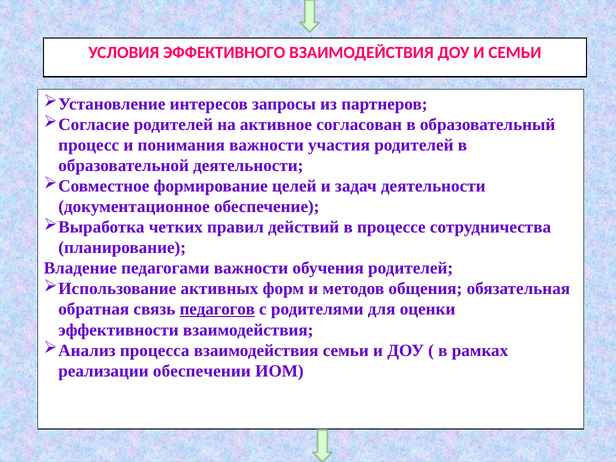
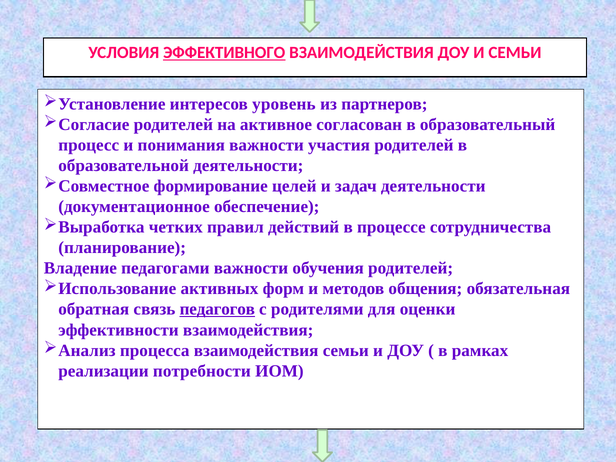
ЭФФЕКТИВНОГО underline: none -> present
запросы: запросы -> уровень
обеспечении: обеспечении -> потребности
